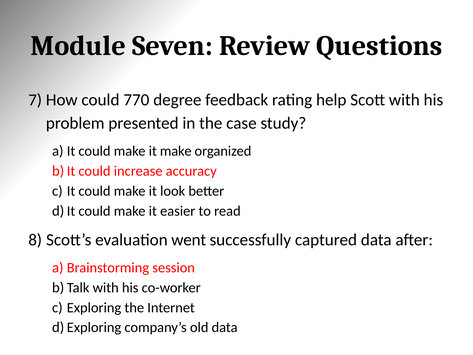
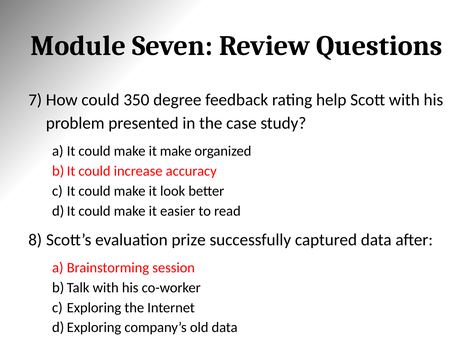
770: 770 -> 350
went: went -> prize
